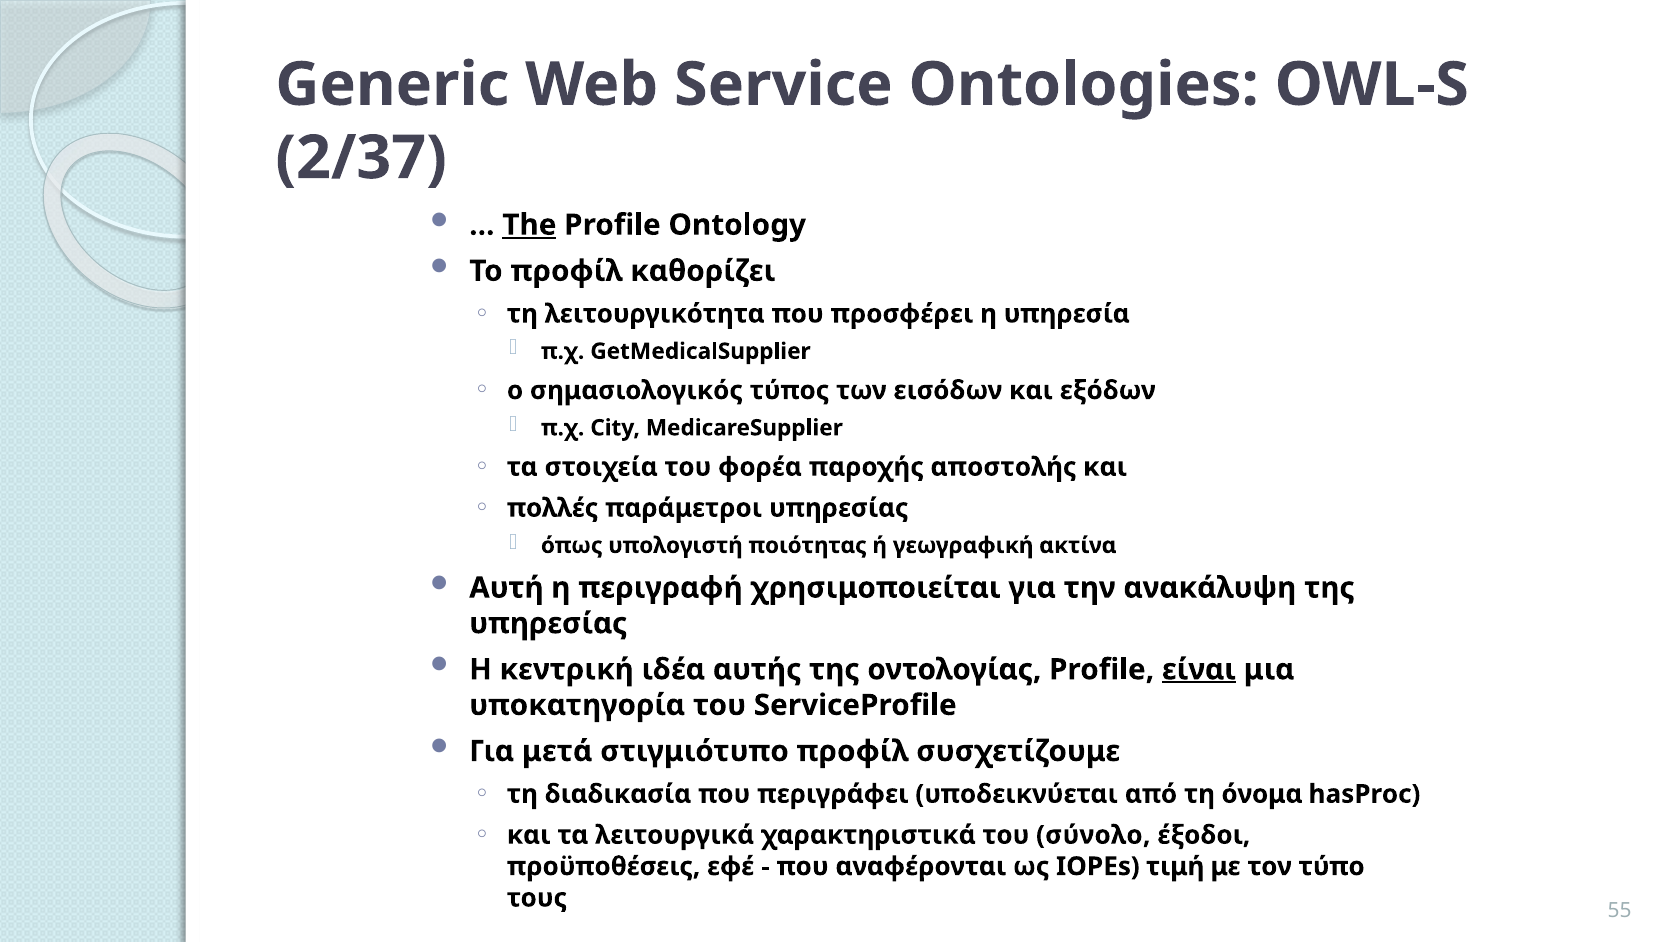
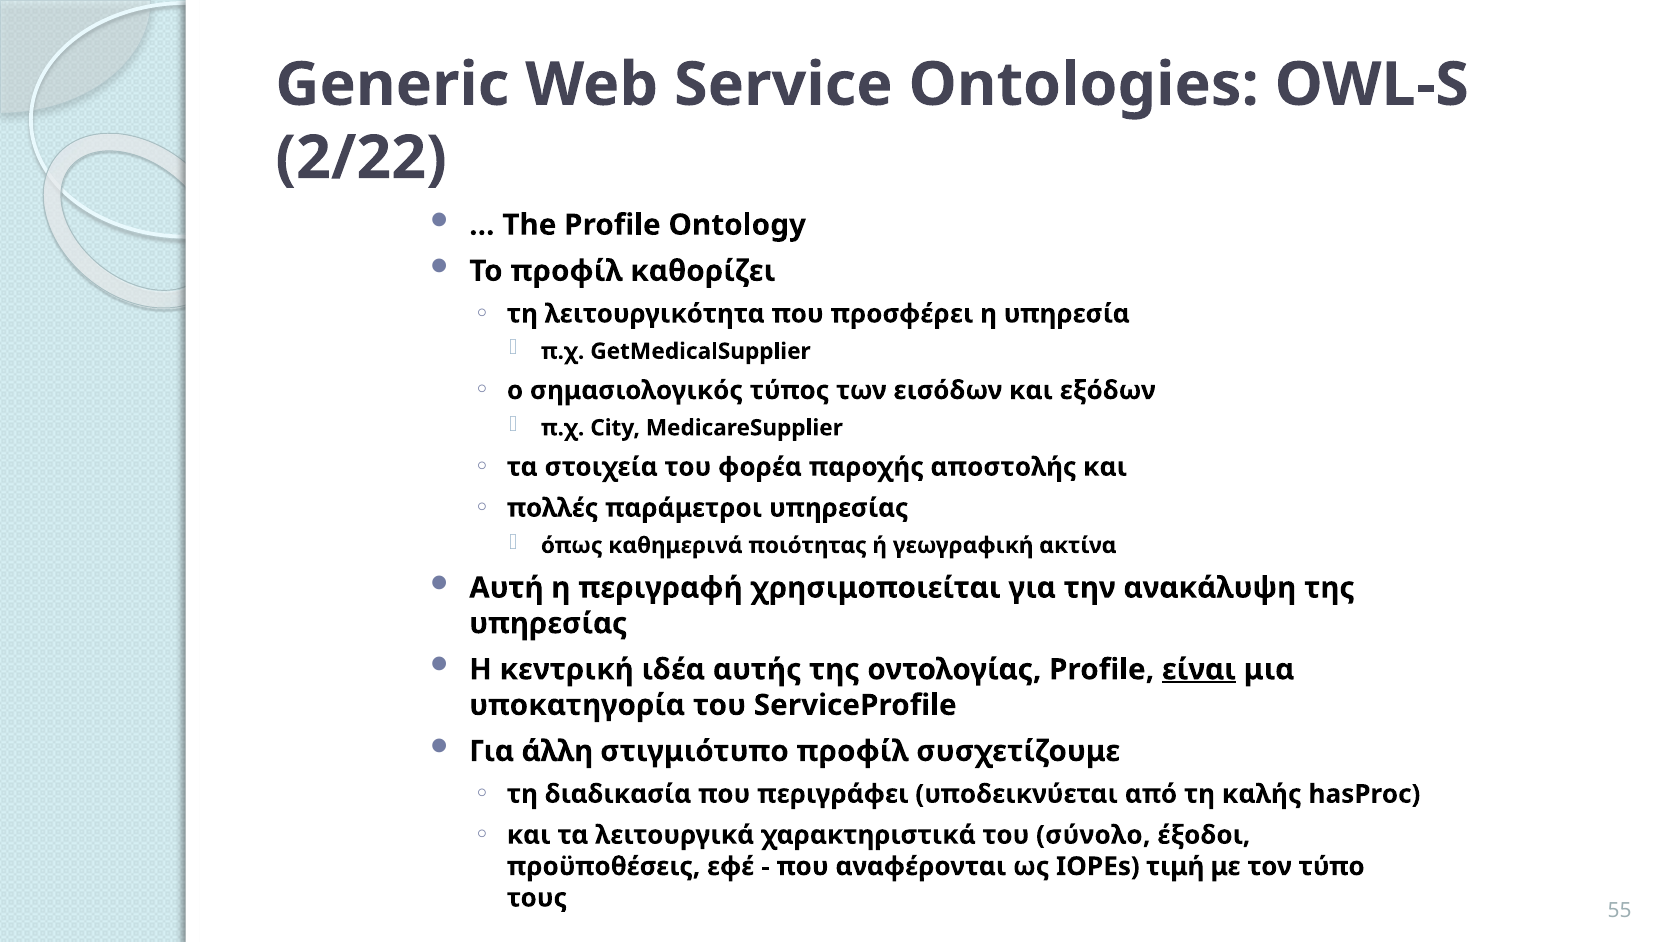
2/37: 2/37 -> 2/22
The underline: present -> none
υπολογιστή: υπολογιστή -> καθημερινά
μετά: μετά -> άλλη
όνομα: όνομα -> καλής
